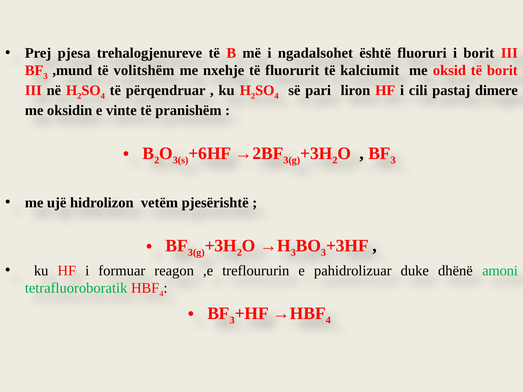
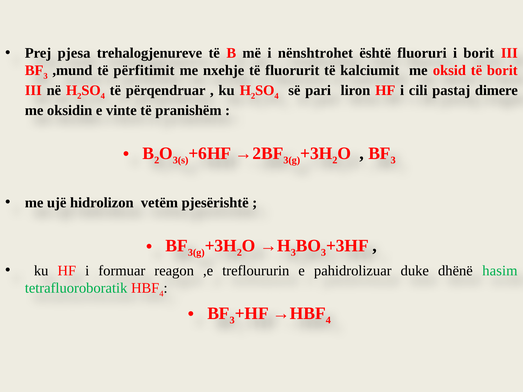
ngadalsohet: ngadalsohet -> nënshtrohet
volitshëm: volitshëm -> përfitimit
amoni: amoni -> hasim
